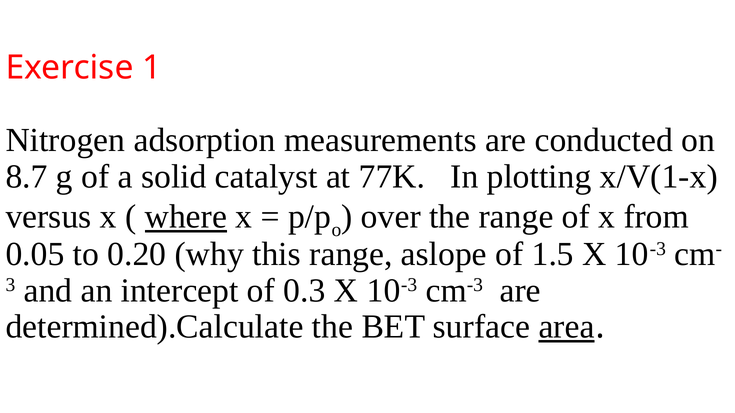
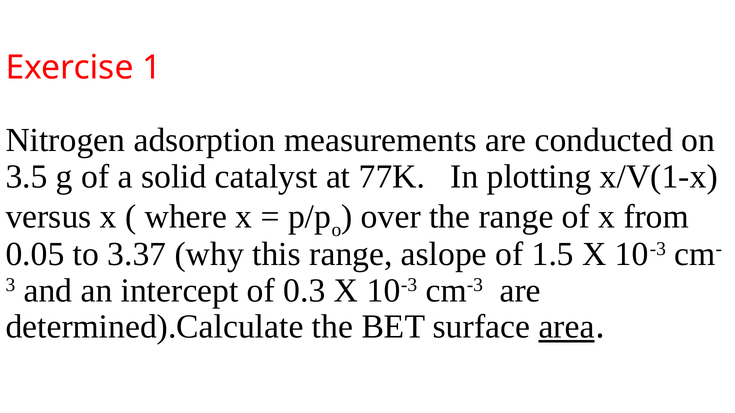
8.7: 8.7 -> 3.5
where underline: present -> none
0.20: 0.20 -> 3.37
